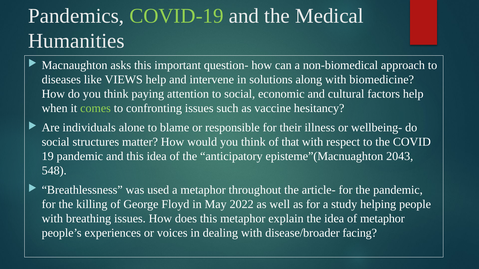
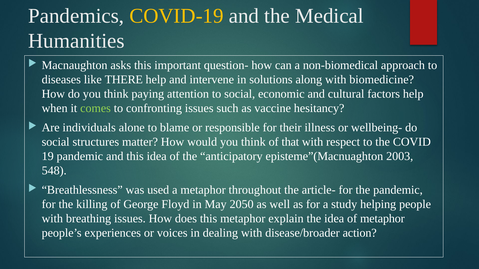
COVID-19 colour: light green -> yellow
VIEWS: VIEWS -> THERE
2043: 2043 -> 2003
2022: 2022 -> 2050
facing: facing -> action
